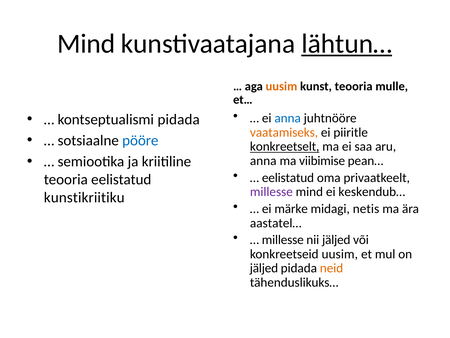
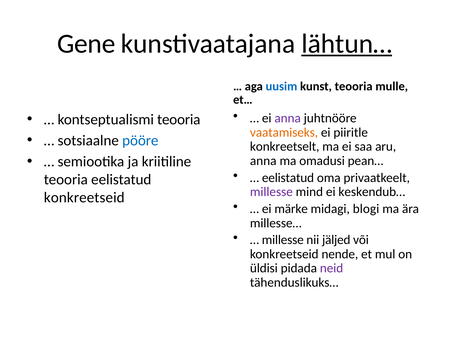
Mind at (86, 44): Mind -> Gene
uusim at (281, 86) colour: orange -> blue
anna at (288, 118) colour: blue -> purple
kontseptualismi pidada: pidada -> teooria
konkreetselt underline: present -> none
viibimise: viibimise -> omadusi
kunstikriitiku at (84, 197): kunstikriitiku -> konkreetseid
netis: netis -> blogi
aastatel…: aastatel… -> millesse…
konkreetseid uusim: uusim -> nende
jäljed at (264, 268): jäljed -> üldisi
neid colour: orange -> purple
